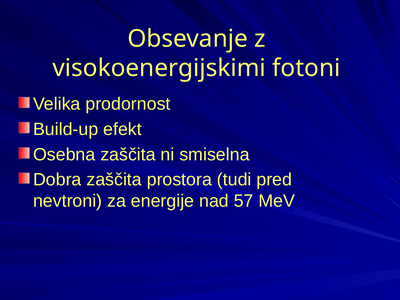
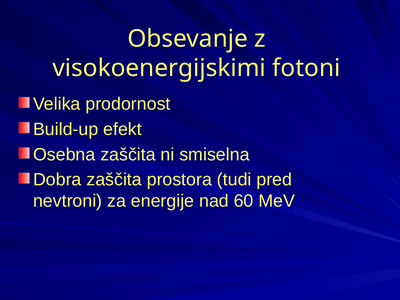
57: 57 -> 60
